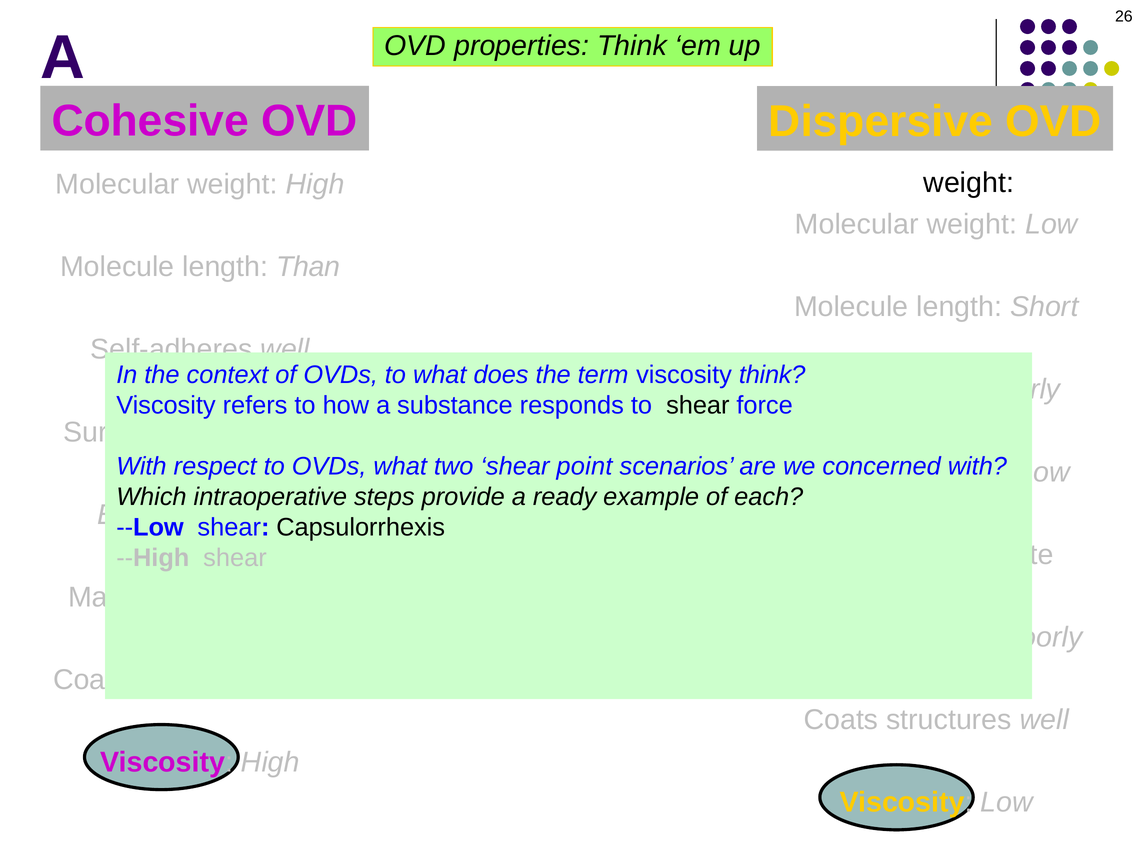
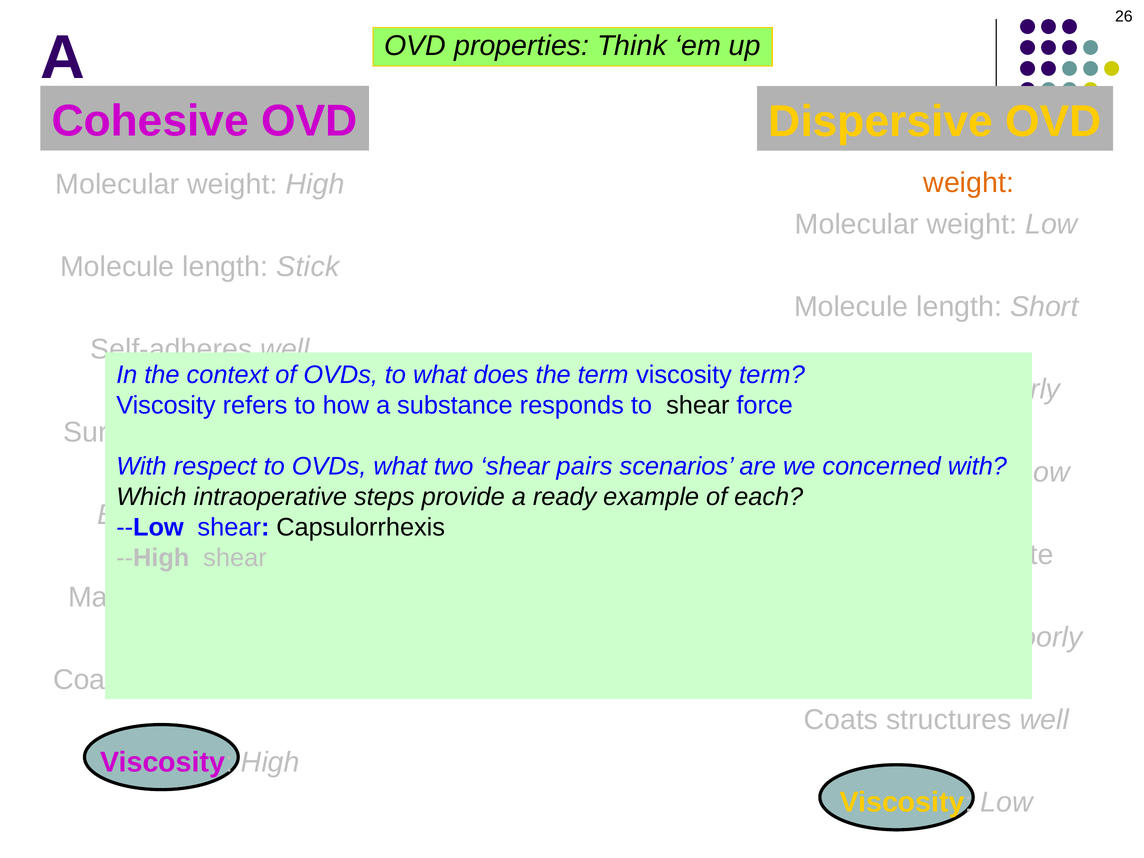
weight at (969, 183) colour: black -> orange
Than: Than -> Stick
term viscosity think: think -> term
point: point -> pairs
